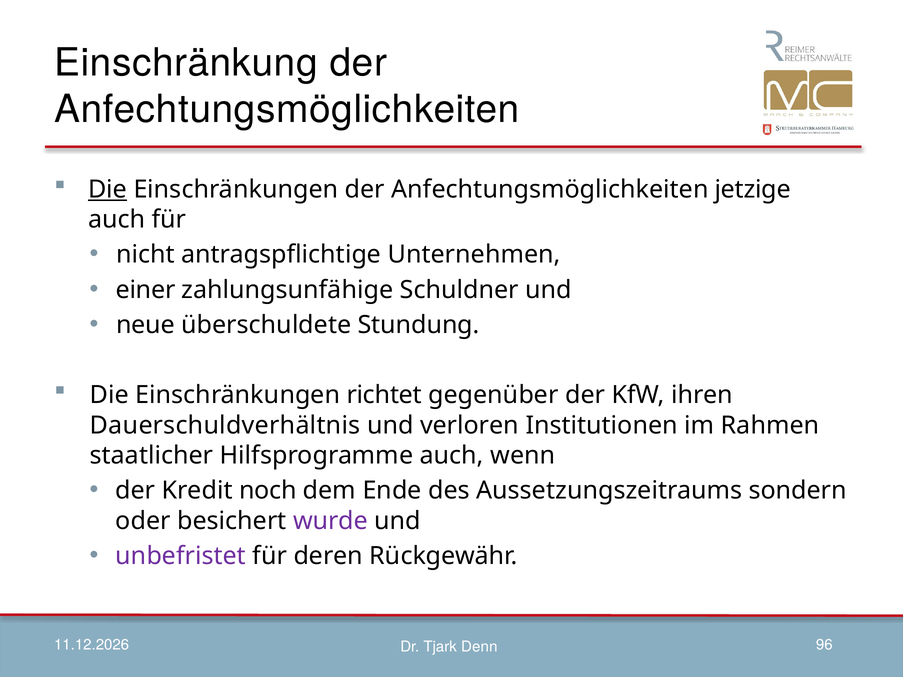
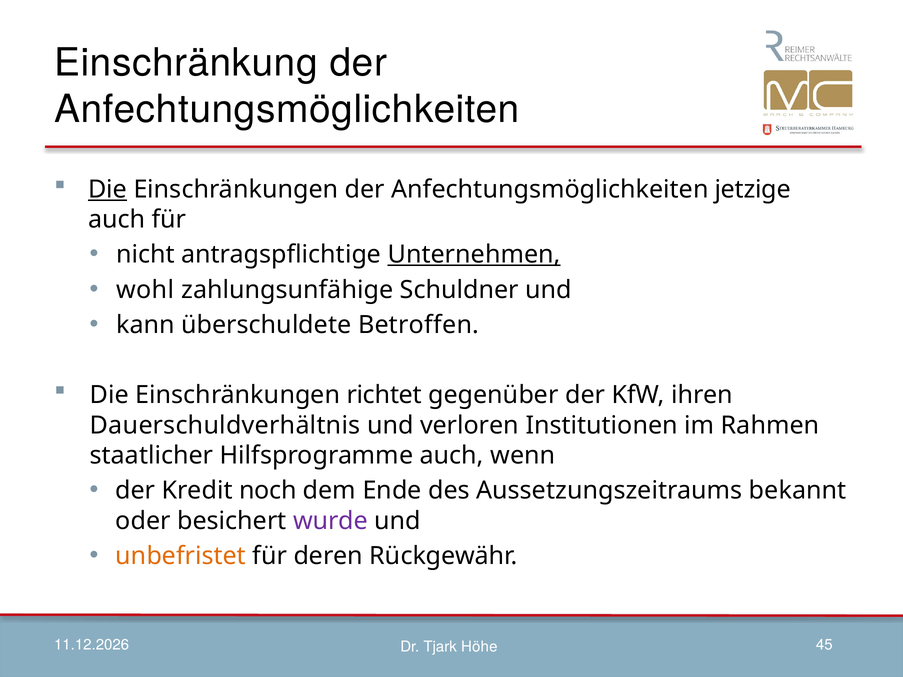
Unternehmen underline: none -> present
einer: einer -> wohl
neue: neue -> kann
Stundung: Stundung -> Betroffen
sondern: sondern -> bekannt
unbefristet colour: purple -> orange
96: 96 -> 45
Denn: Denn -> Höhe
